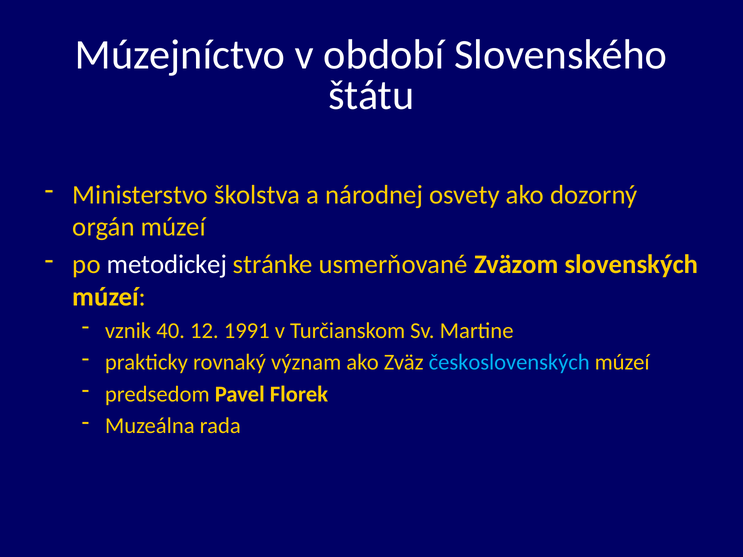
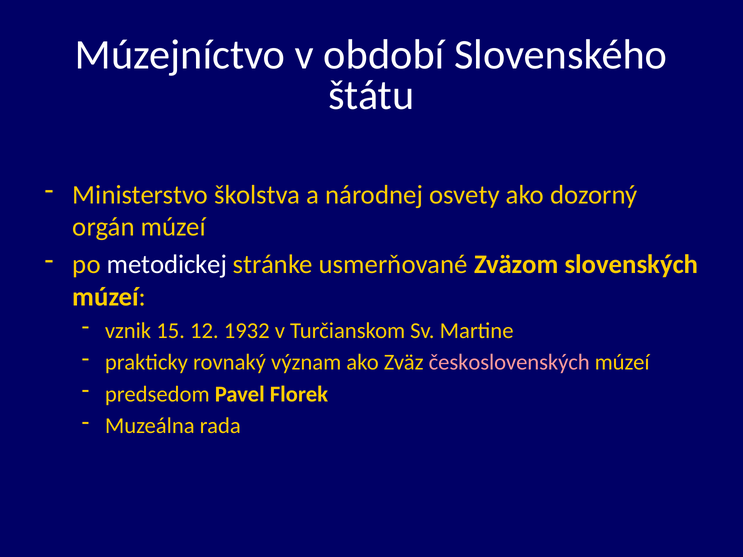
40: 40 -> 15
1991: 1991 -> 1932
československých colour: light blue -> pink
